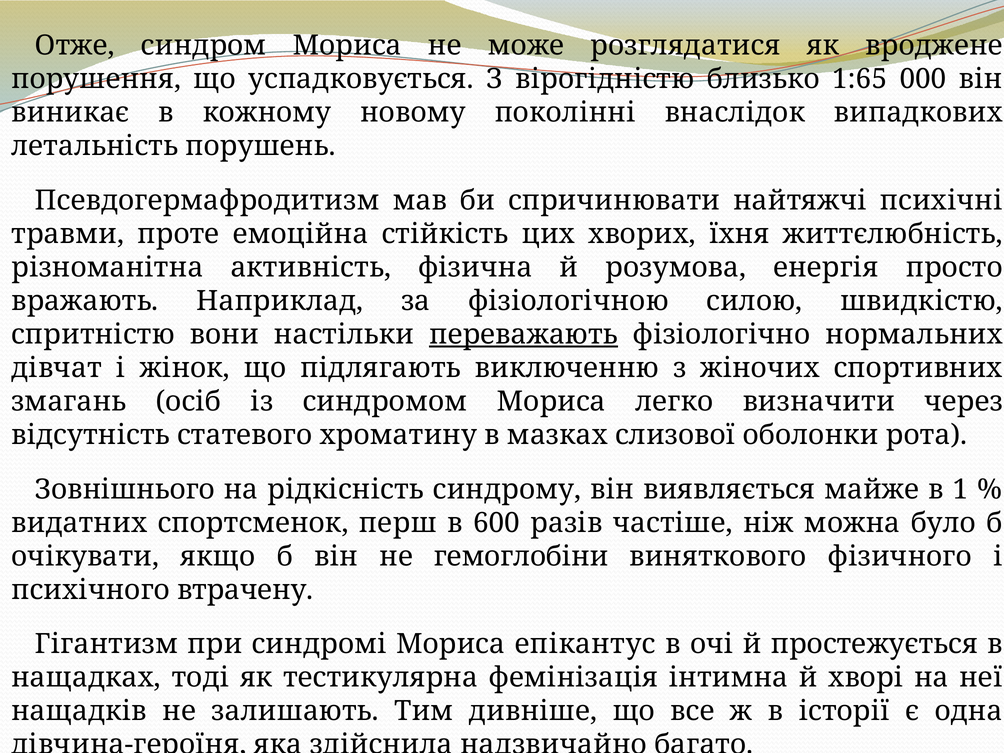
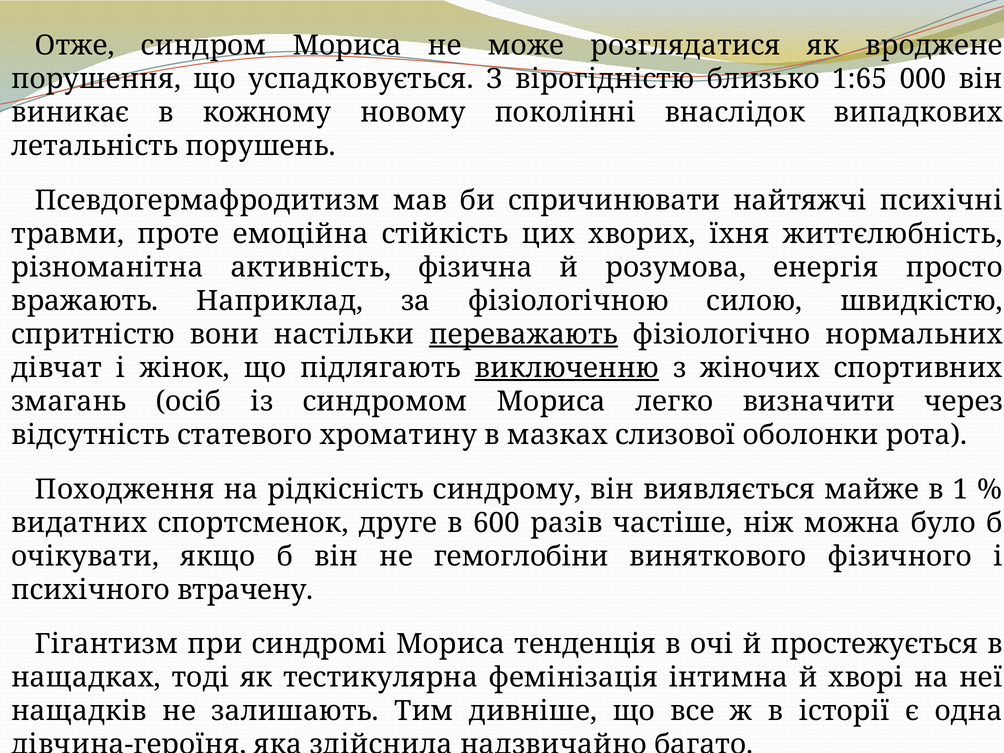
виключенню underline: none -> present
Зовнішнього: Зовнішнього -> Походження
перш: перш -> друге
епікантус: епікантус -> тенденція
